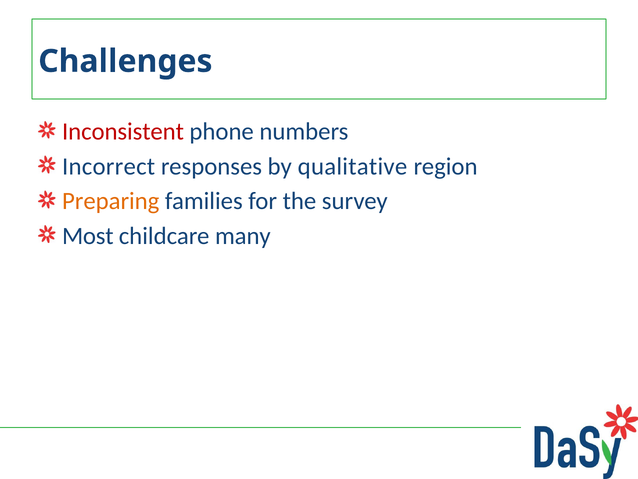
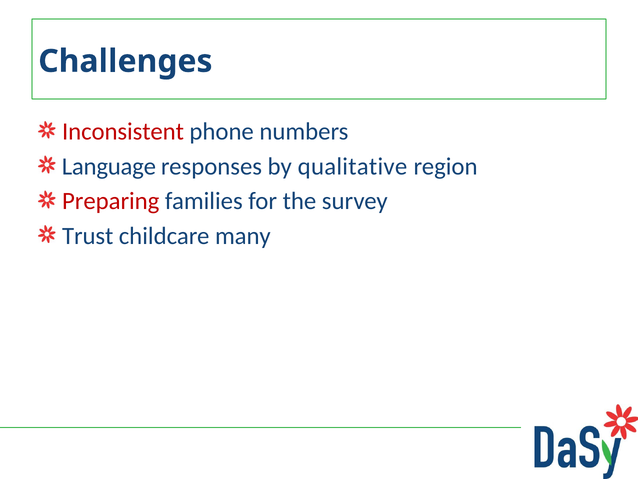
Incorrect: Incorrect -> Language
Preparing colour: orange -> red
Most: Most -> Trust
